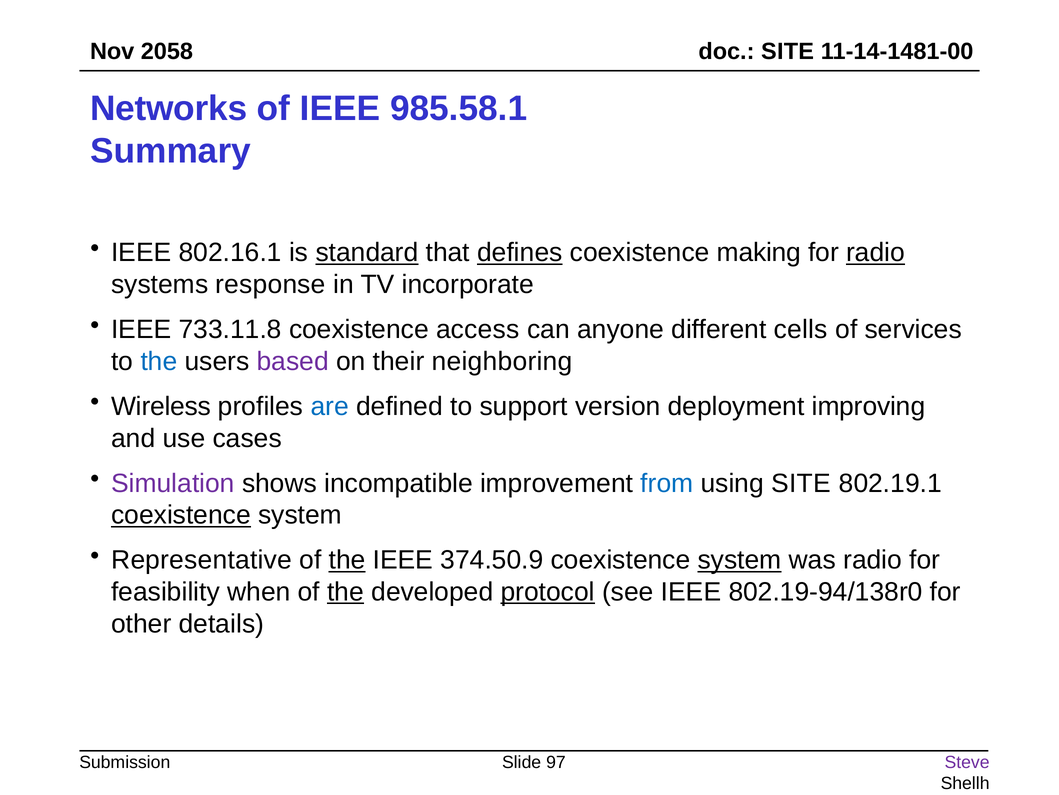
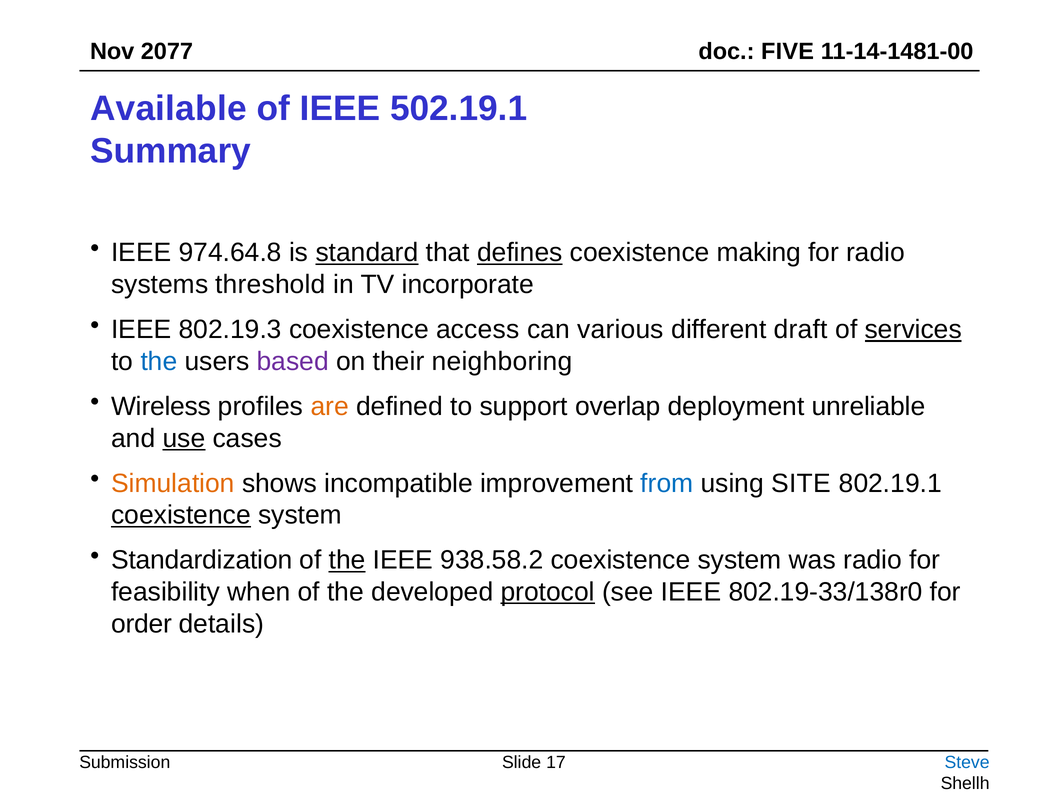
2058: 2058 -> 2077
SITE at (788, 51): SITE -> FIVE
Networks: Networks -> Available
985.58.1: 985.58.1 -> 502.19.1
802.16.1: 802.16.1 -> 974.64.8
radio at (876, 253) underline: present -> none
response: response -> threshold
733.11.8: 733.11.8 -> 802.19.3
anyone: anyone -> various
cells: cells -> draft
services underline: none -> present
are colour: blue -> orange
version: version -> overlap
improving: improving -> unreliable
use underline: none -> present
Simulation colour: purple -> orange
Representative: Representative -> Standardization
374.50.9: 374.50.9 -> 938.58.2
system at (740, 560) underline: present -> none
the at (346, 591) underline: present -> none
802.19-94/138r0: 802.19-94/138r0 -> 802.19-33/138r0
other: other -> order
97: 97 -> 17
Steve colour: purple -> blue
